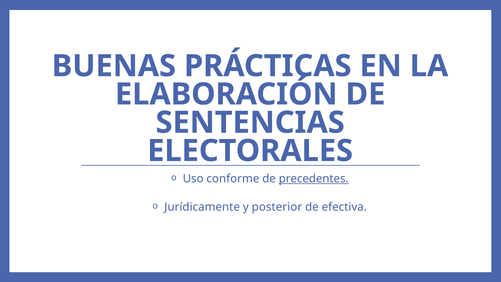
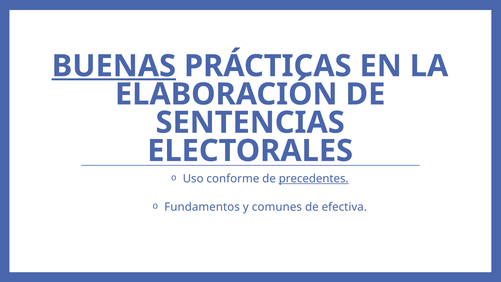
BUENAS underline: none -> present
Jurídicamente: Jurídicamente -> Fundamentos
posterior: posterior -> comunes
